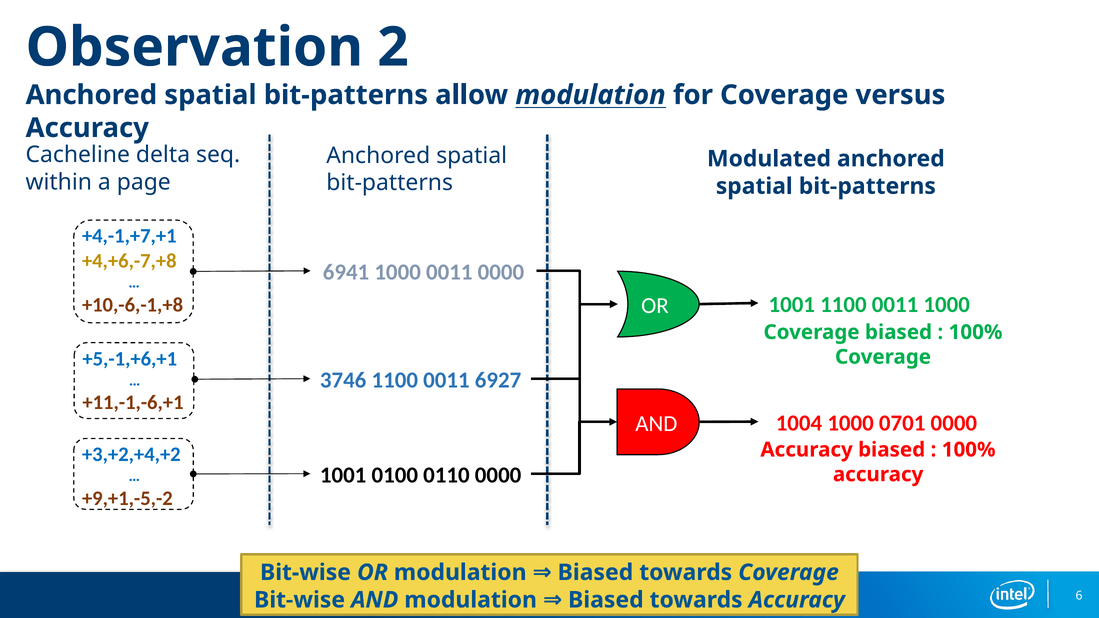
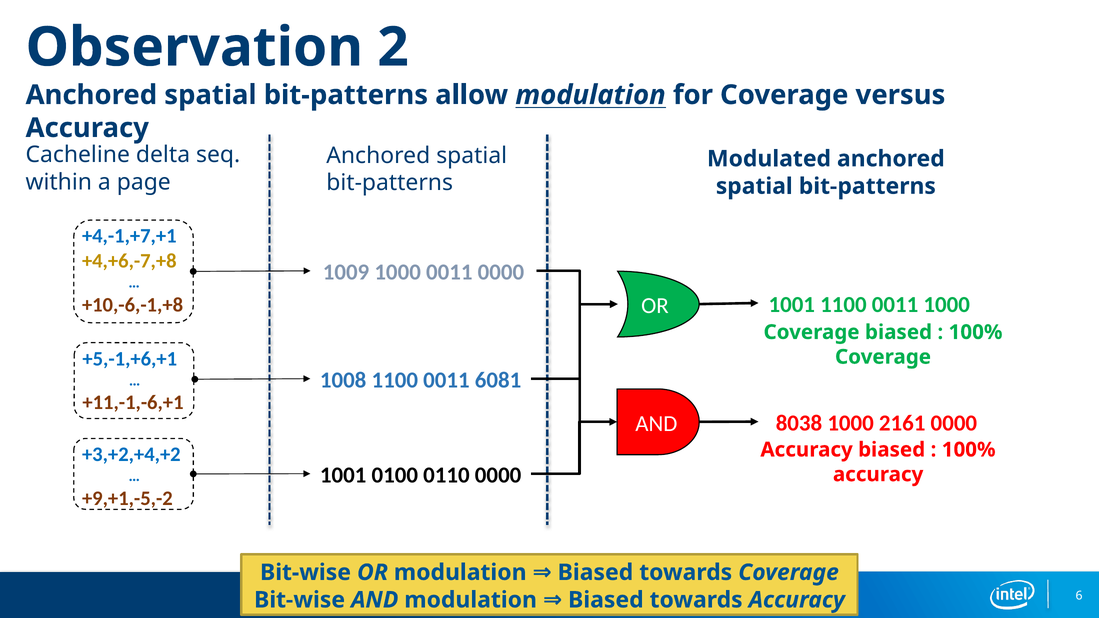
6941: 6941 -> 1009
3746: 3746 -> 1008
6927: 6927 -> 6081
1004: 1004 -> 8038
0701: 0701 -> 2161
